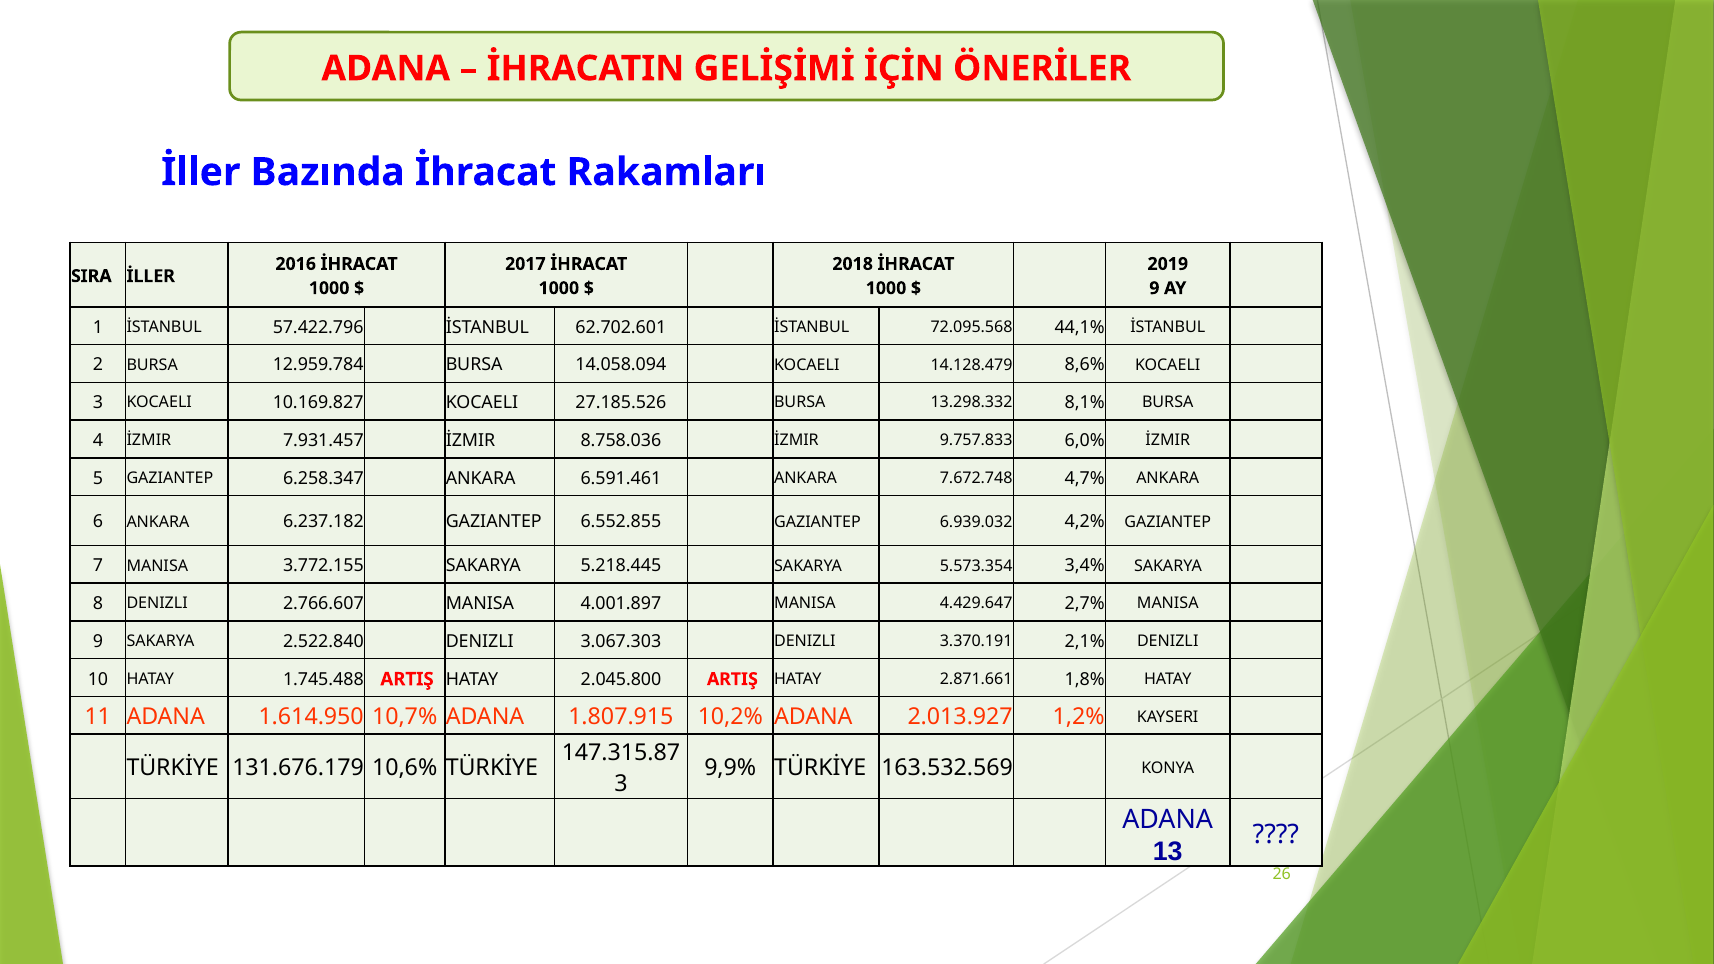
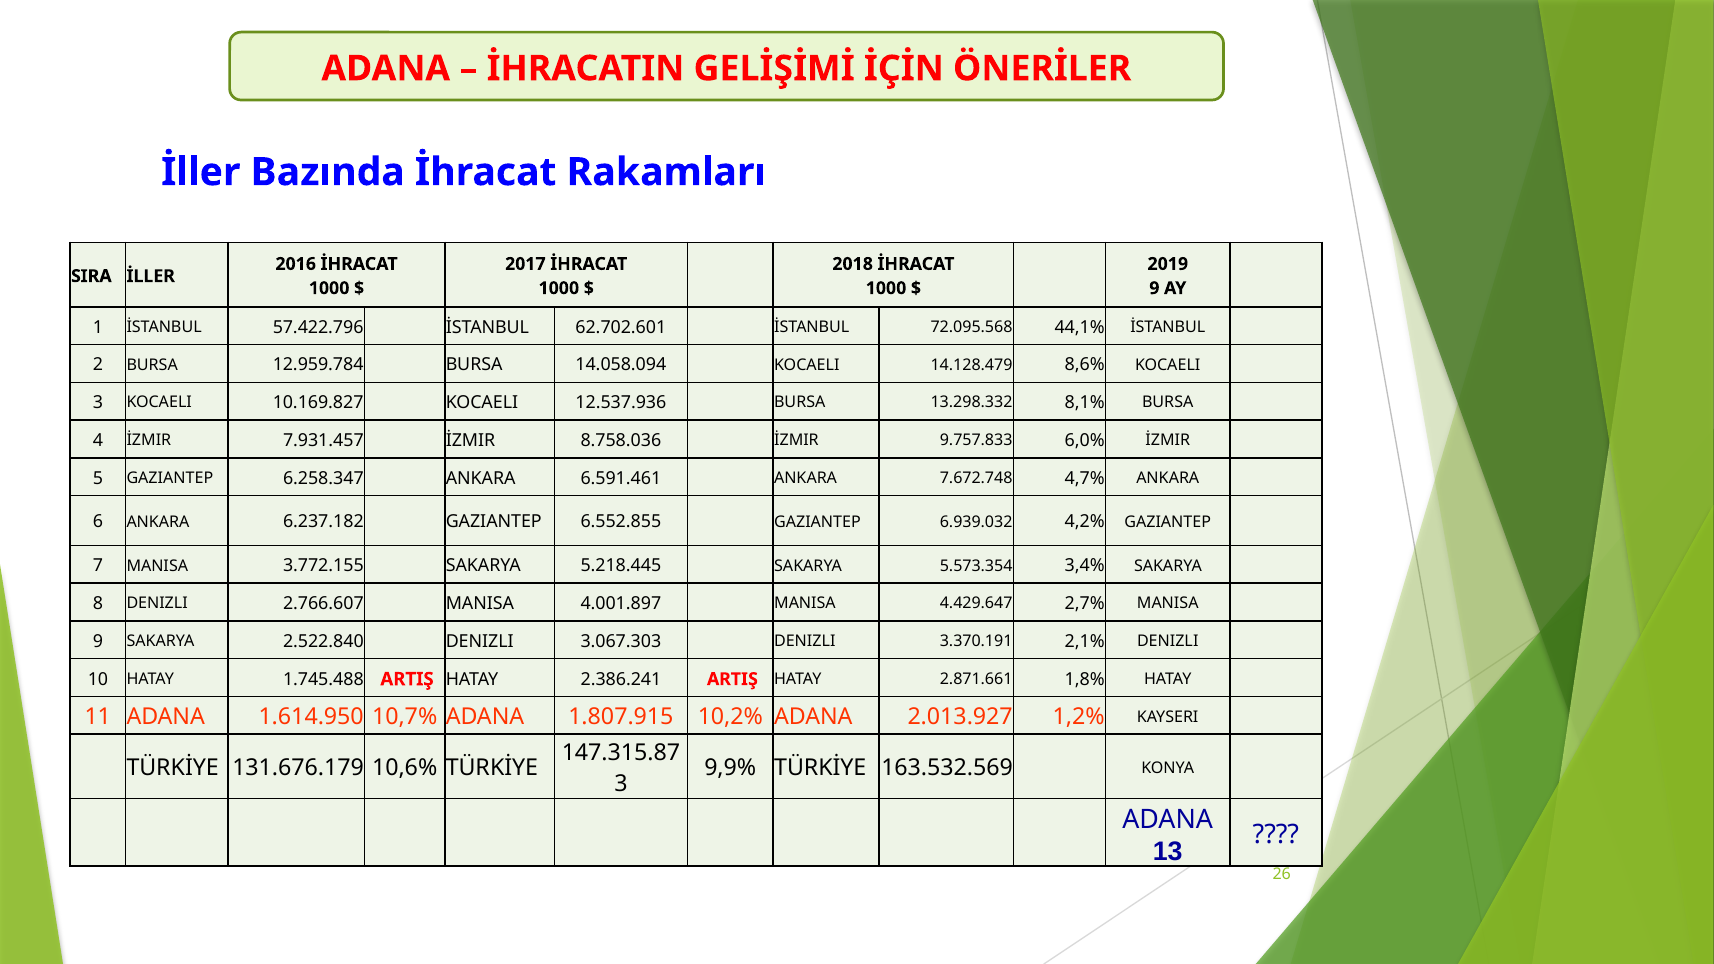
27.185.526: 27.185.526 -> 12.537.936
2.045.800: 2.045.800 -> 2.386.241
